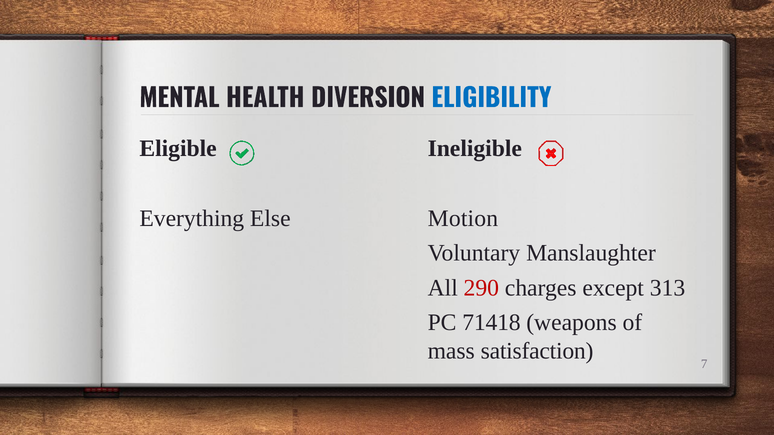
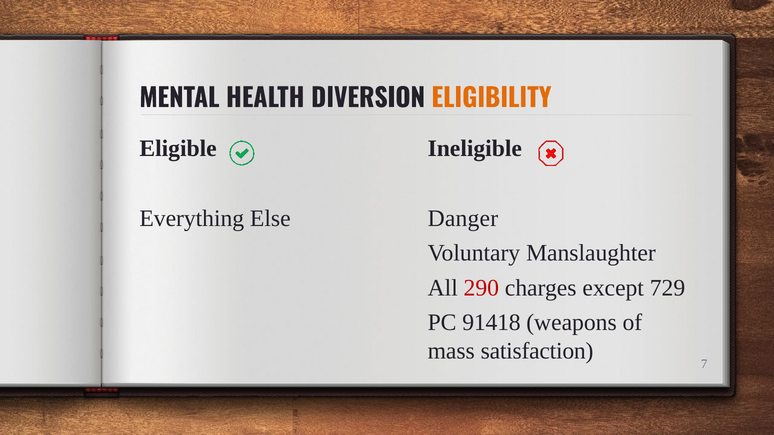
ELIGIBILITY colour: blue -> orange
Motion: Motion -> Danger
313: 313 -> 729
71418: 71418 -> 91418
